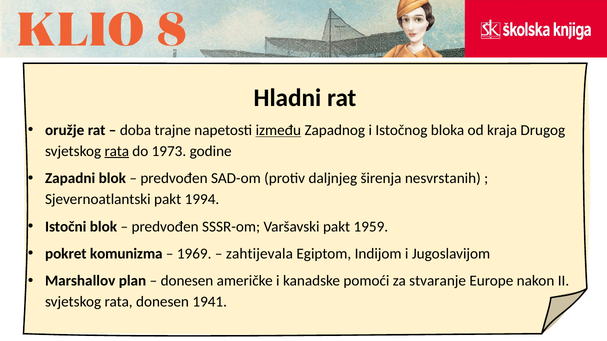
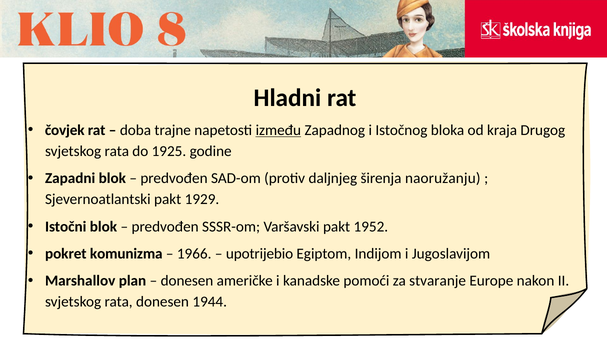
oružje: oružje -> čovjek
rata at (117, 151) underline: present -> none
1973: 1973 -> 1925
nesvrstanih: nesvrstanih -> naoružanju
1994: 1994 -> 1929
1959: 1959 -> 1952
1969: 1969 -> 1966
zahtijevala: zahtijevala -> upotrijebio
1941: 1941 -> 1944
